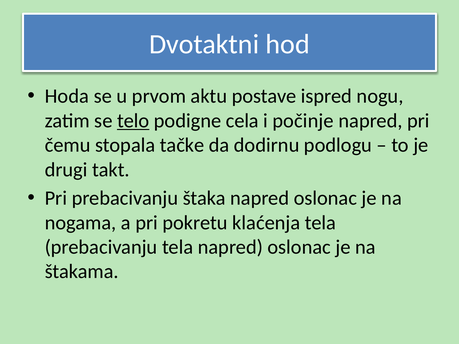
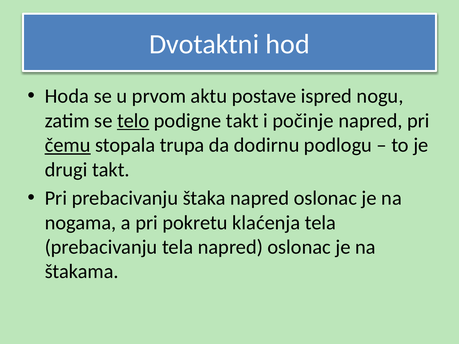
podigne cela: cela -> takt
čemu underline: none -> present
tačke: tačke -> trupa
